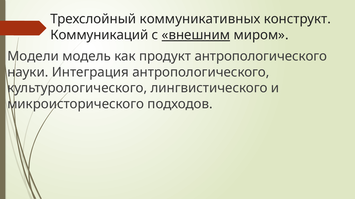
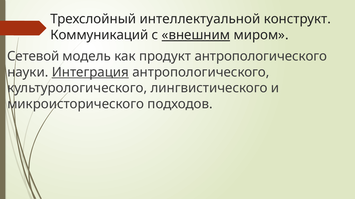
коммуникативных: коммуникативных -> интеллектуальной
Модели: Модели -> Сетевой
Интеграция underline: none -> present
